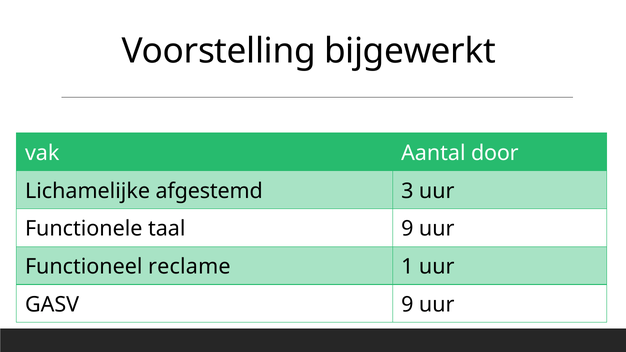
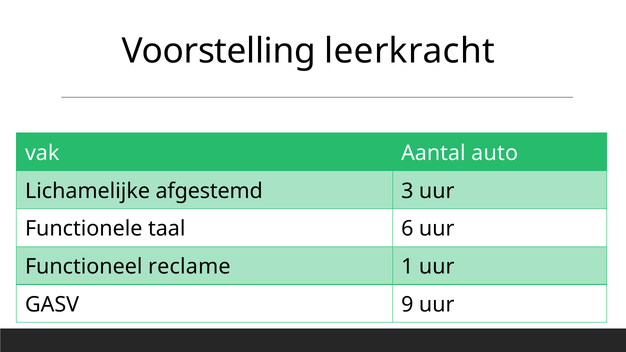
bijgewerkt: bijgewerkt -> leerkracht
door: door -> auto
taal 9: 9 -> 6
